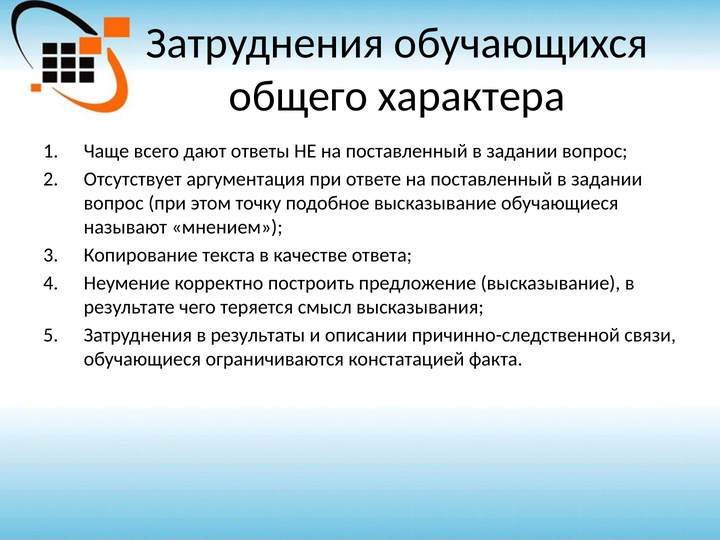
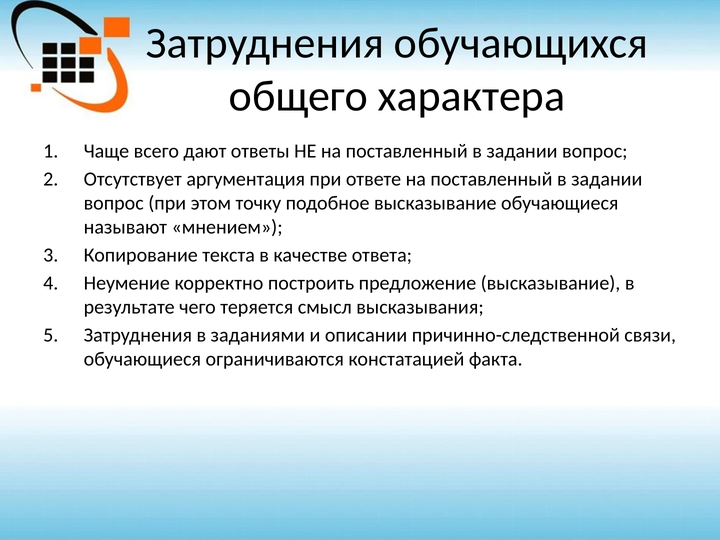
результаты: результаты -> заданиями
